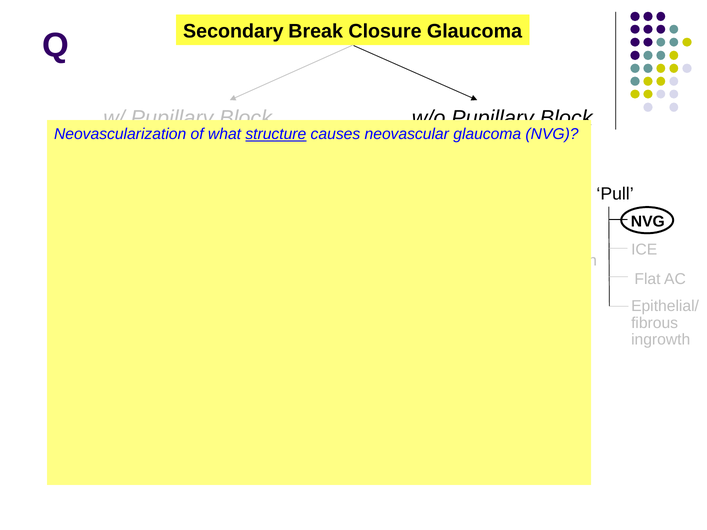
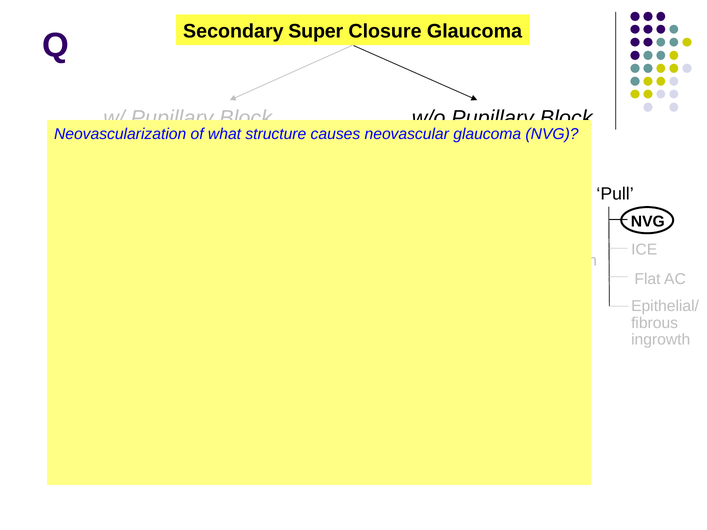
Break: Break -> Super
structure underline: present -> none
many: many -> ready
